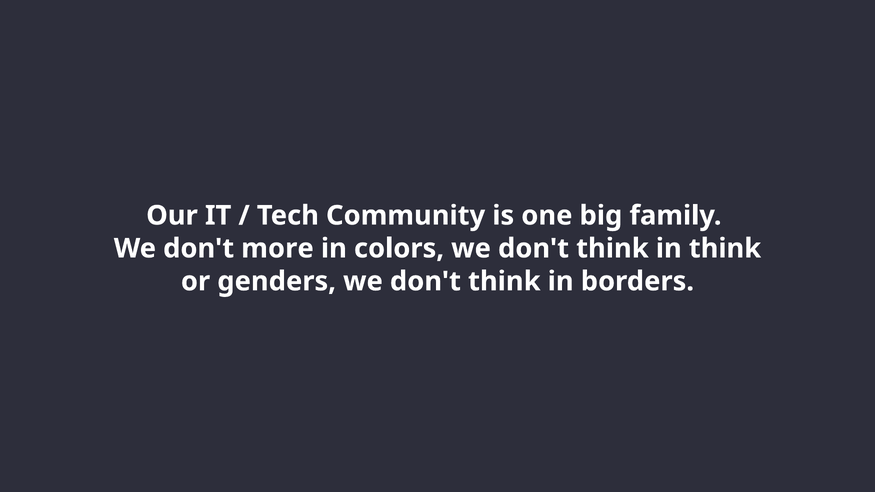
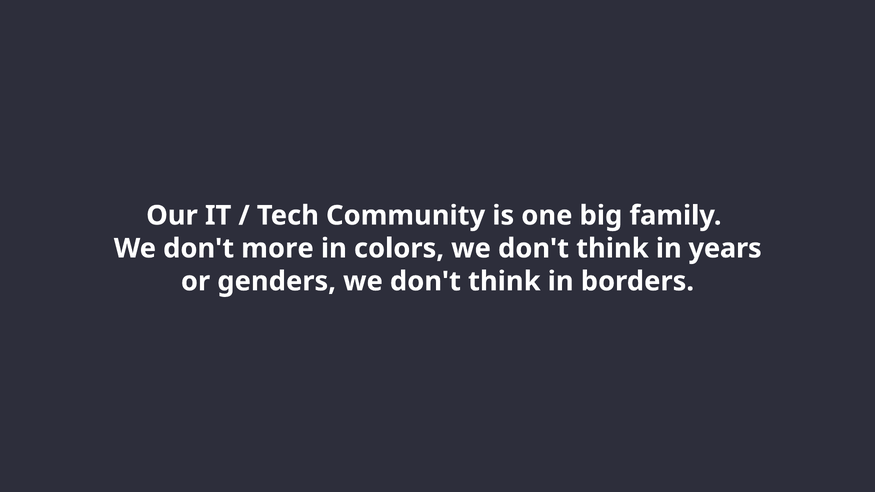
in think: think -> years
